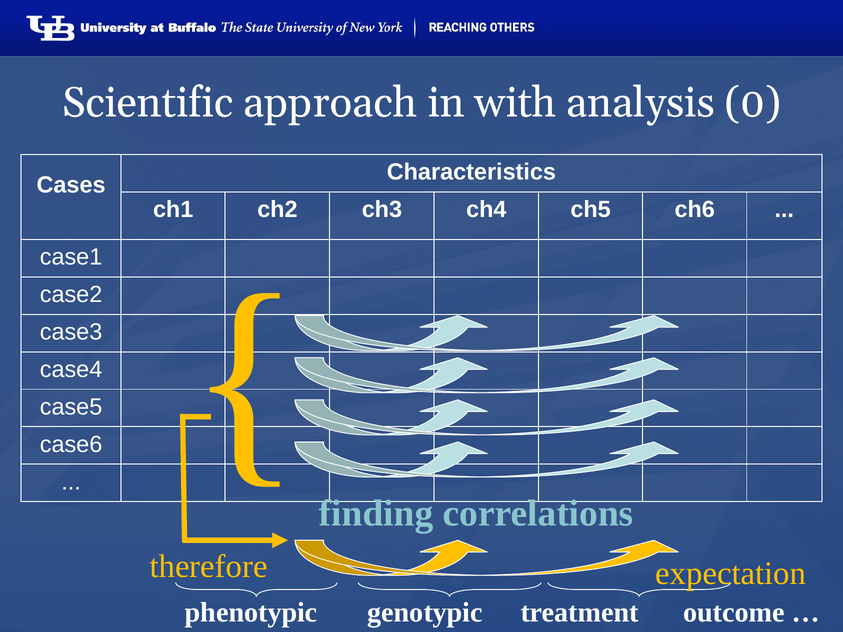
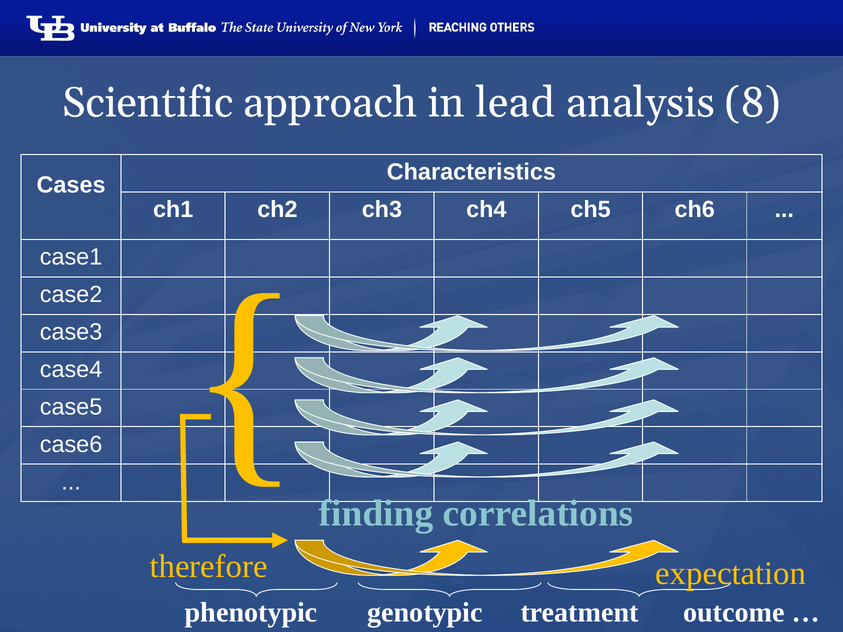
with: with -> lead
0: 0 -> 8
